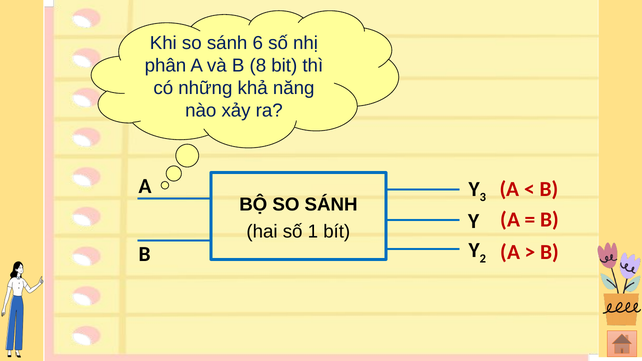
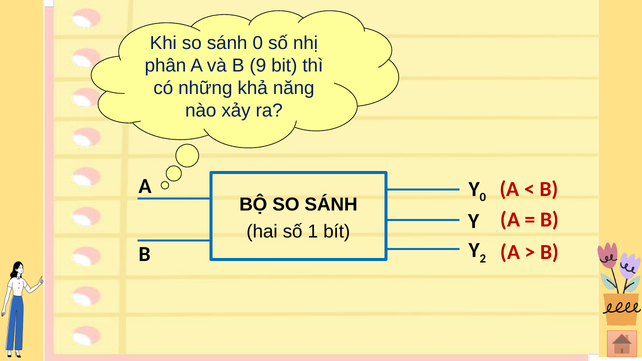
sánh 6: 6 -> 0
8: 8 -> 9
Y 3: 3 -> 0
